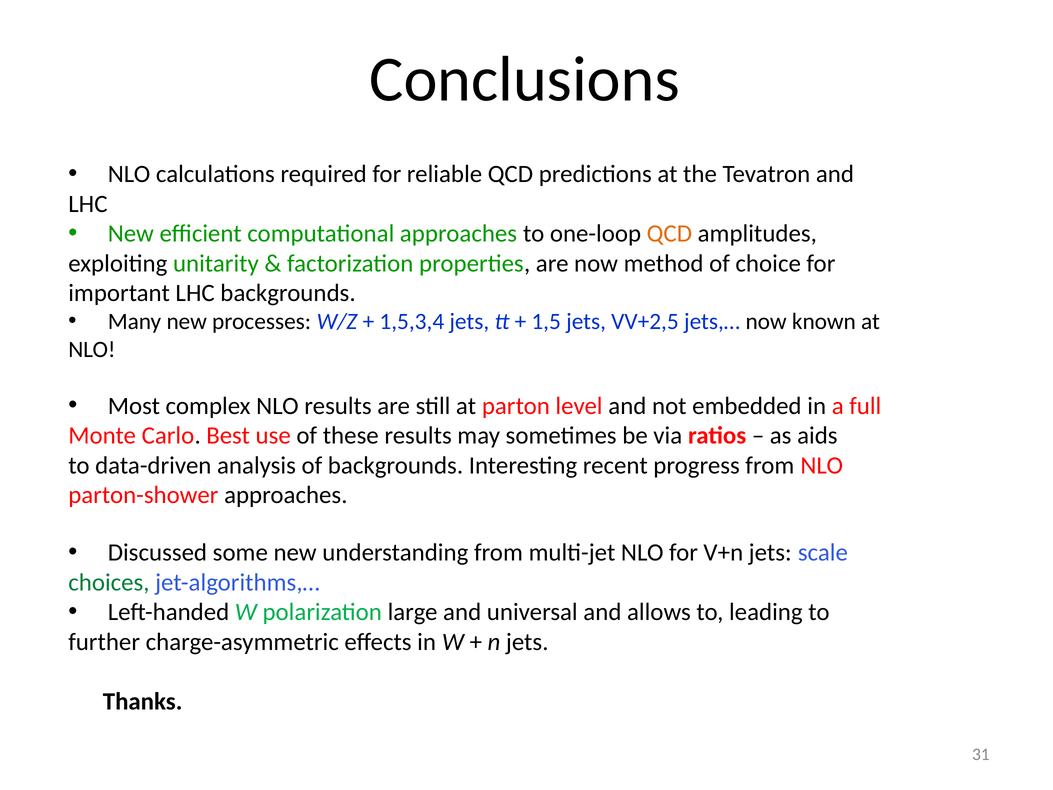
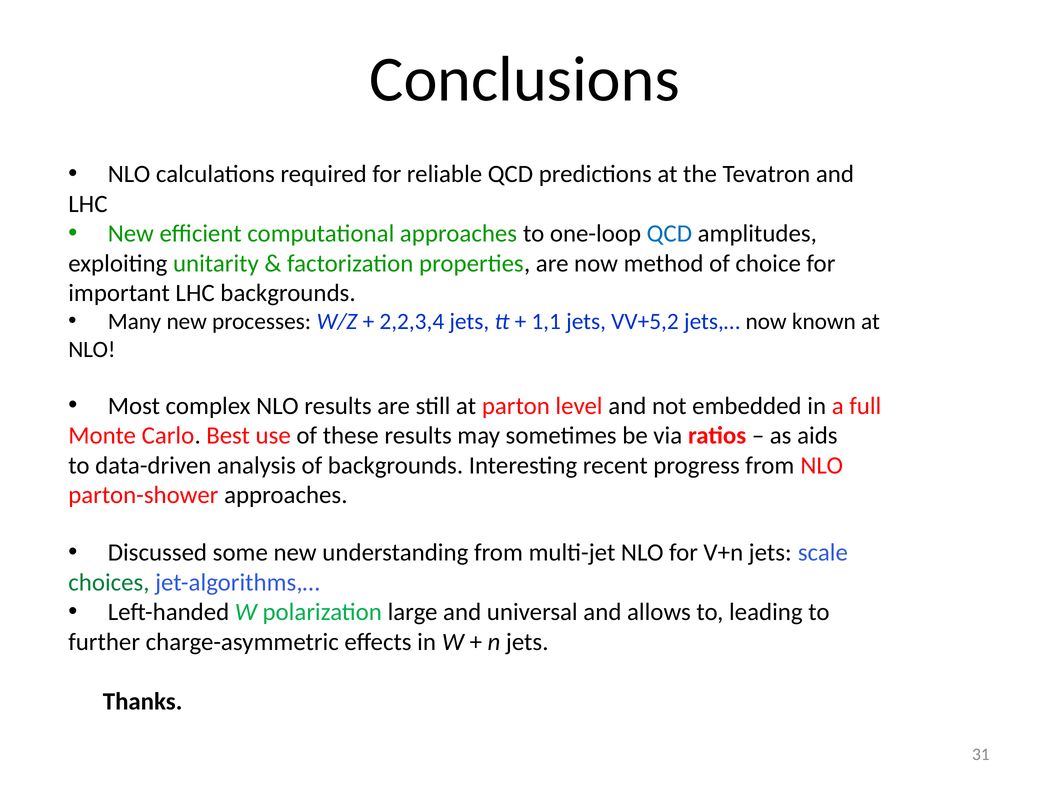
QCD at (669, 234) colour: orange -> blue
1,5,3,4: 1,5,3,4 -> 2,2,3,4
1,5: 1,5 -> 1,1
VV+2,5: VV+2,5 -> VV+5,2
